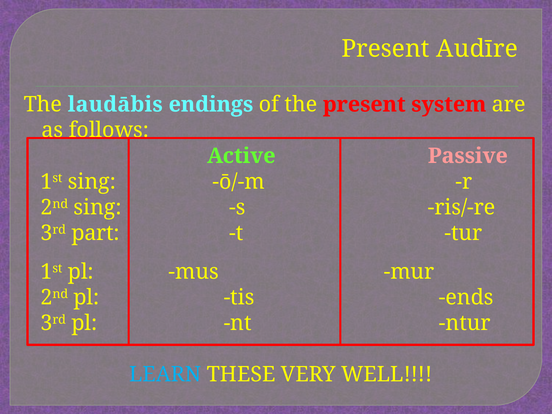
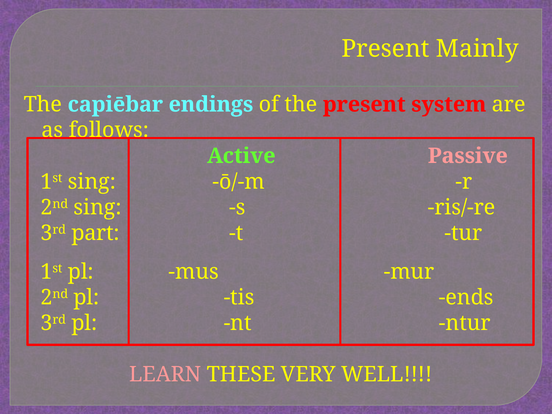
Audīre: Audīre -> Mainly
laudābis: laudābis -> capiēbar
LEARN colour: light blue -> pink
